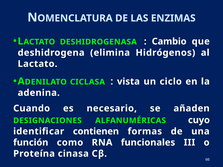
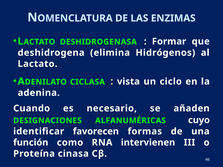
Cambio: Cambio -> Formar
contienen: contienen -> favorecen
funcionales: funcionales -> intervienen
